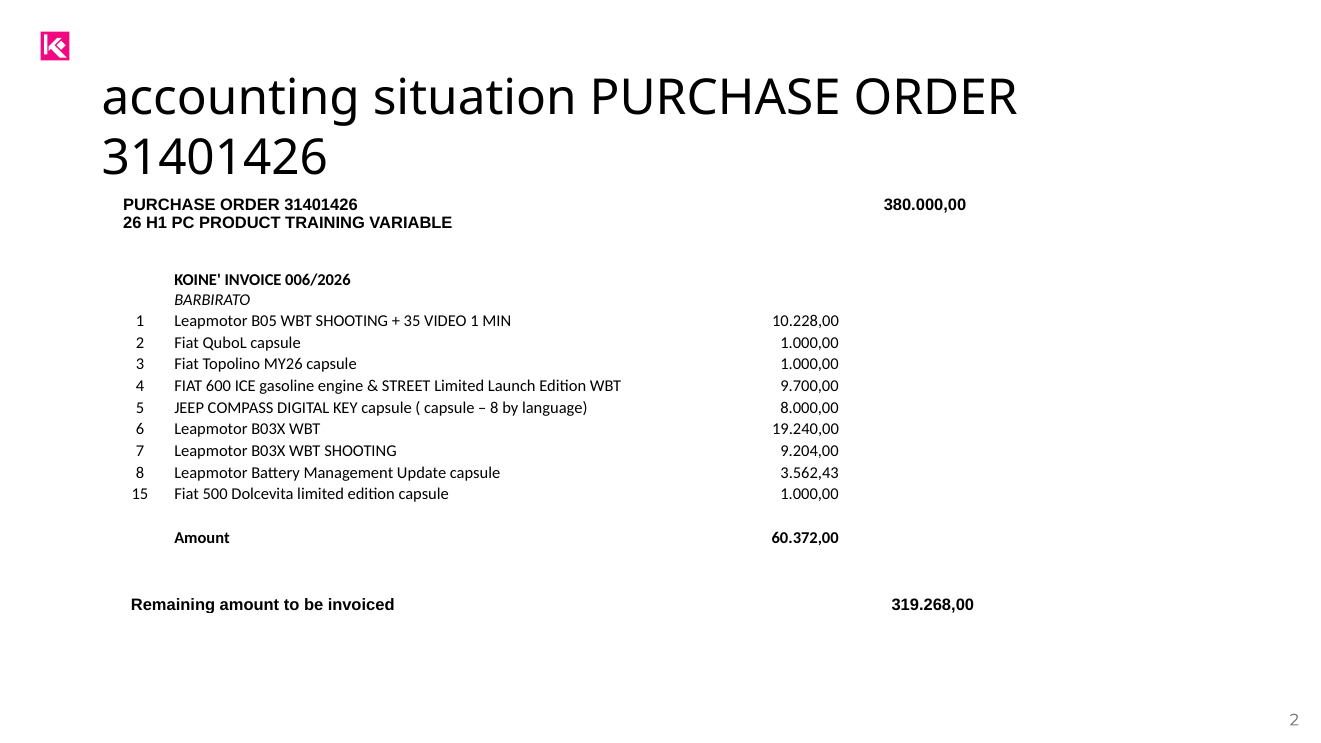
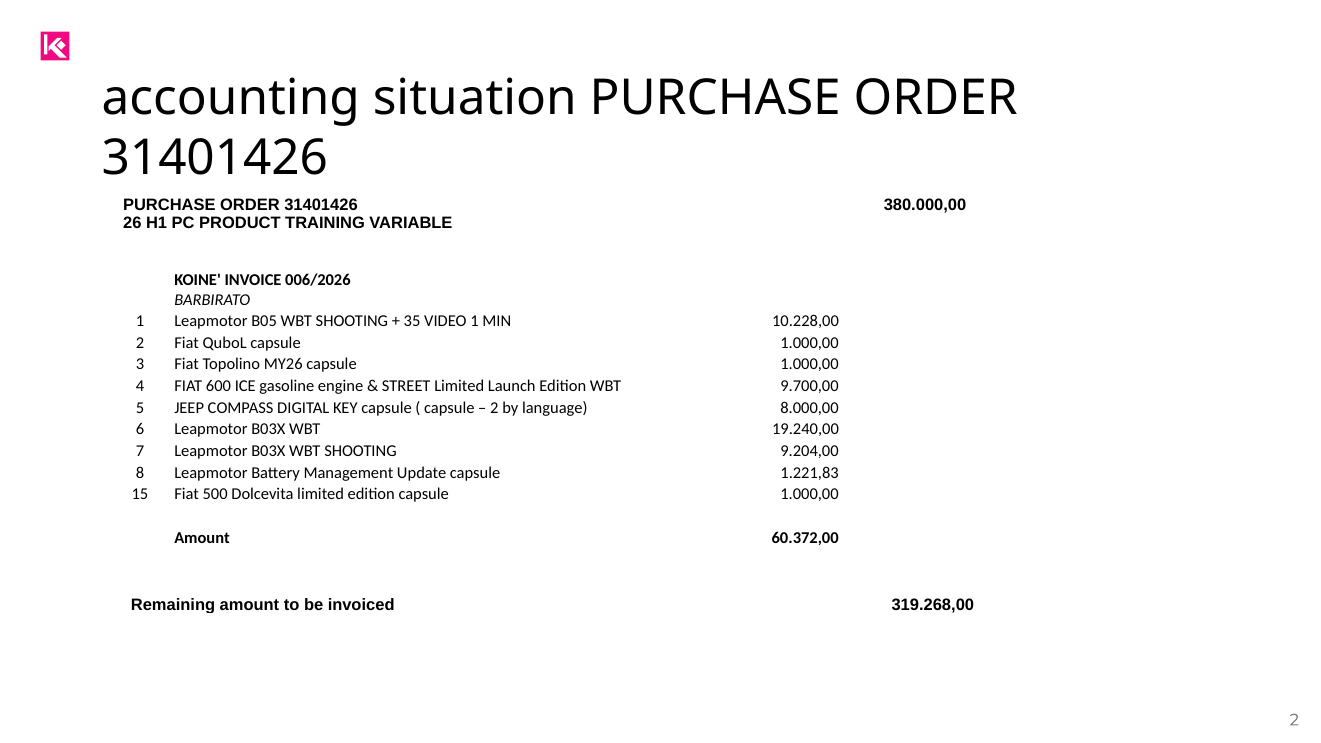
8 at (494, 408): 8 -> 2
3.562,43: 3.562,43 -> 1.221,83
